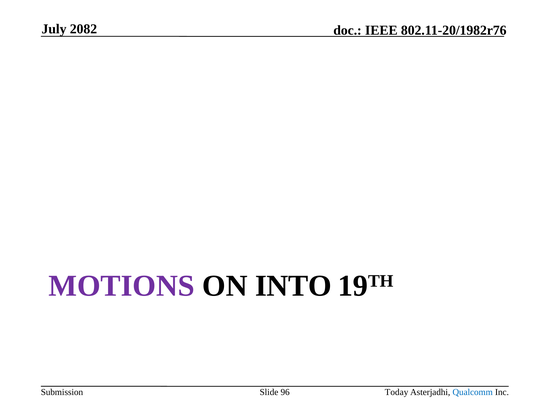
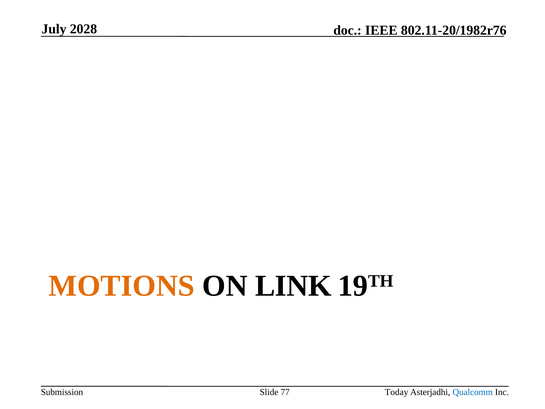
2082: 2082 -> 2028
MOTIONS colour: purple -> orange
INTO: INTO -> LINK
96: 96 -> 77
